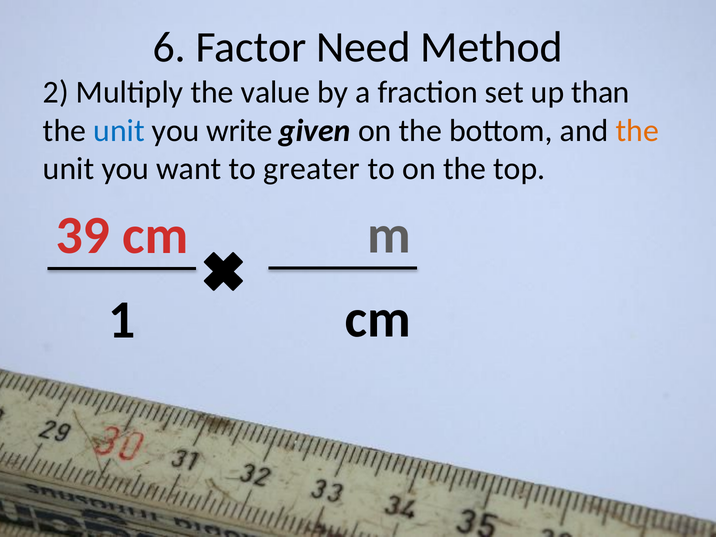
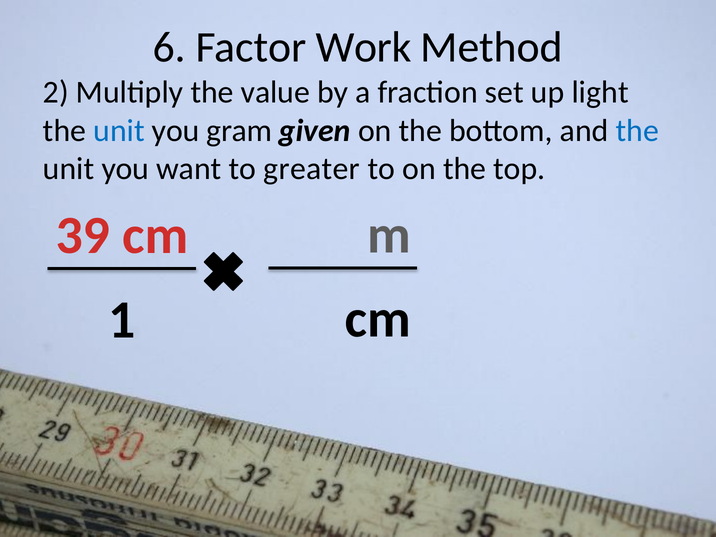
Need: Need -> Work
than: than -> light
write: write -> gram
the at (637, 131) colour: orange -> blue
